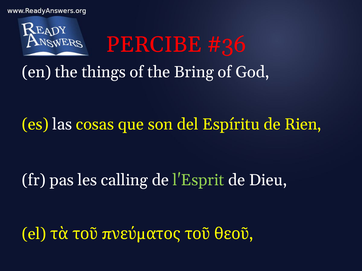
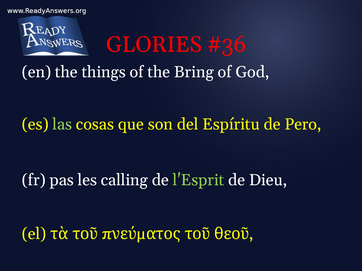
PERCIBE: PERCIBE -> GLORIES
las colour: white -> light green
Rien: Rien -> Pero
